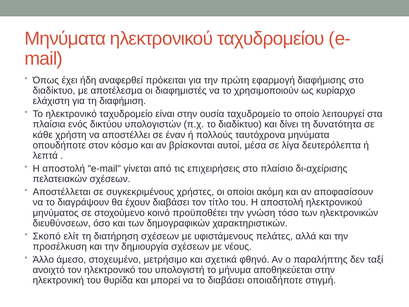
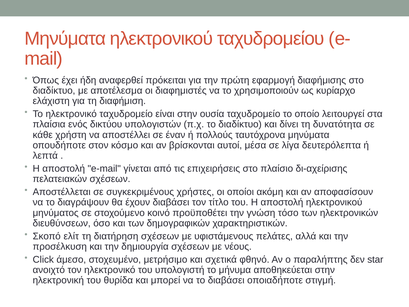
Άλλο: Άλλο -> Click
ταξί: ταξί -> star
